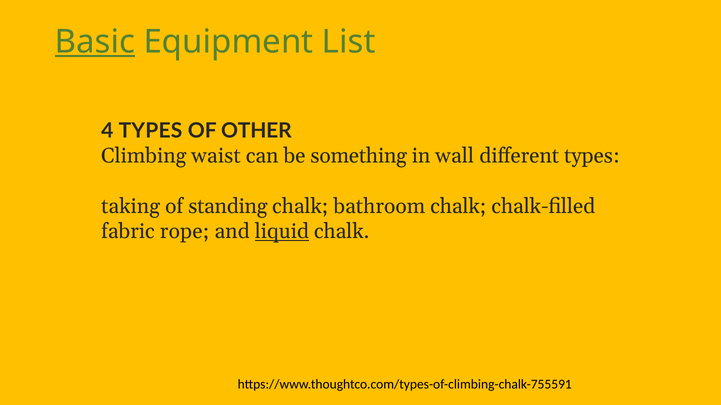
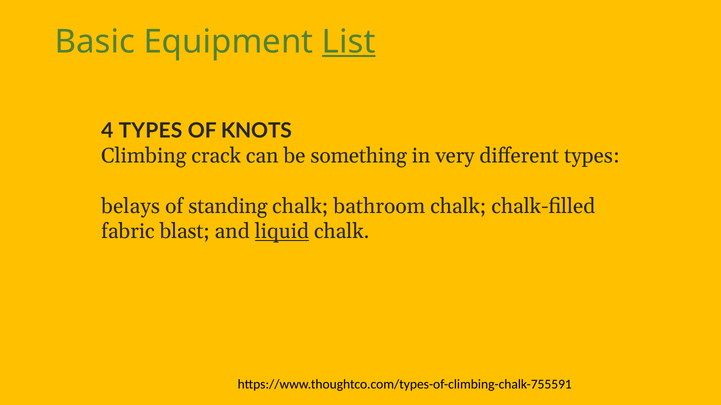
Basic underline: present -> none
List underline: none -> present
OTHER: OTHER -> KNOTS
waist: waist -> crack
wall: wall -> very
taking: taking -> belays
rope: rope -> blast
